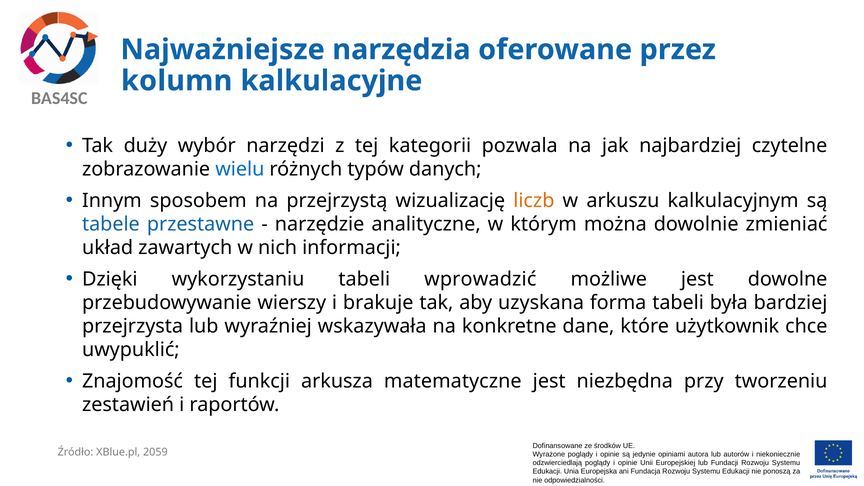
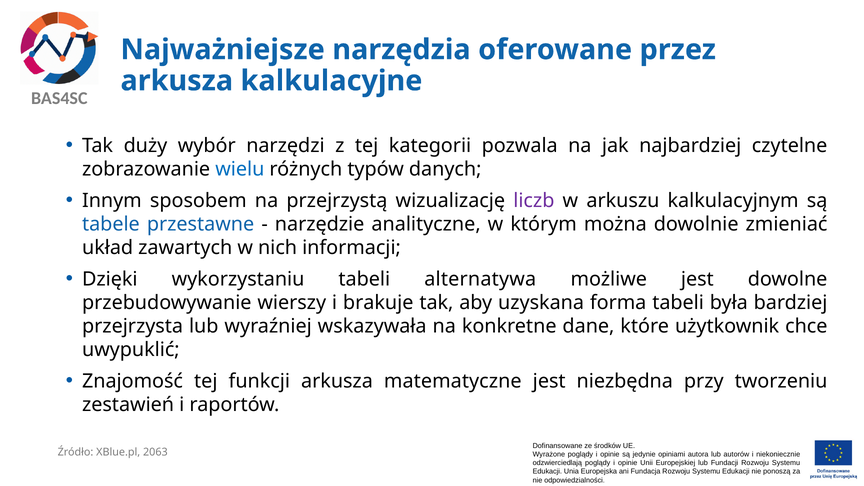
kolumn at (177, 81): kolumn -> arkusza
liczb colour: orange -> purple
wprowadzić: wprowadzić -> alternatywa
2059: 2059 -> 2063
